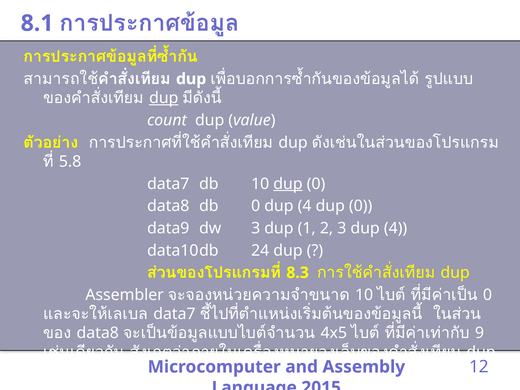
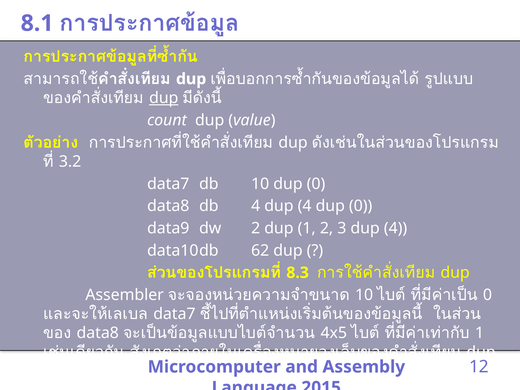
5.8: 5.8 -> 3.2
dup at (288, 184) underline: present -> none
db 0: 0 -> 4
dw 3: 3 -> 2
24: 24 -> 62
9 at (480, 333): 9 -> 1
